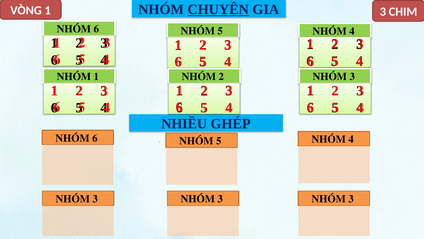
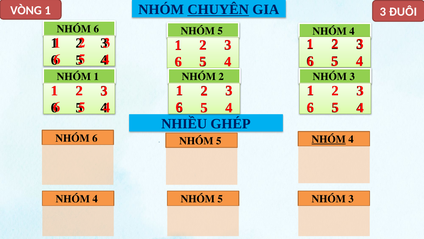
CHIM: CHIM -> ĐUÔI
NHÓM at (329, 140) underline: none -> present
3 at (95, 199): 3 -> 4
3 at (220, 199): 3 -> 5
